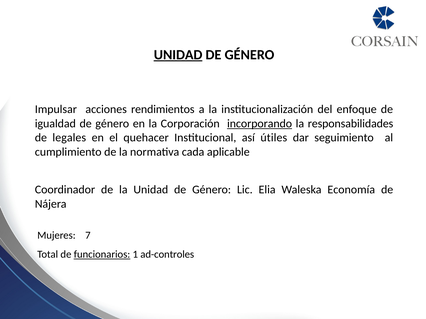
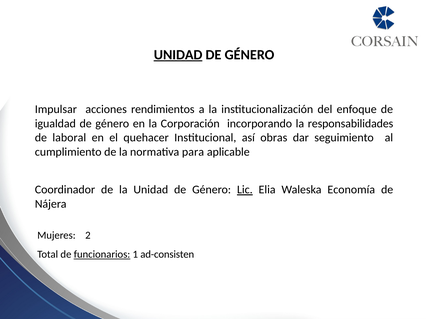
incorporando underline: present -> none
legales: legales -> laboral
útiles: útiles -> obras
cada: cada -> para
Lic underline: none -> present
7: 7 -> 2
ad-controles: ad-controles -> ad-consisten
